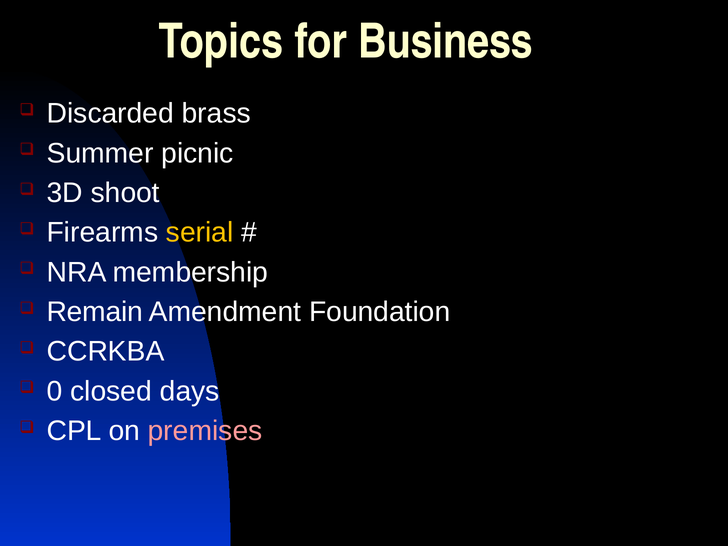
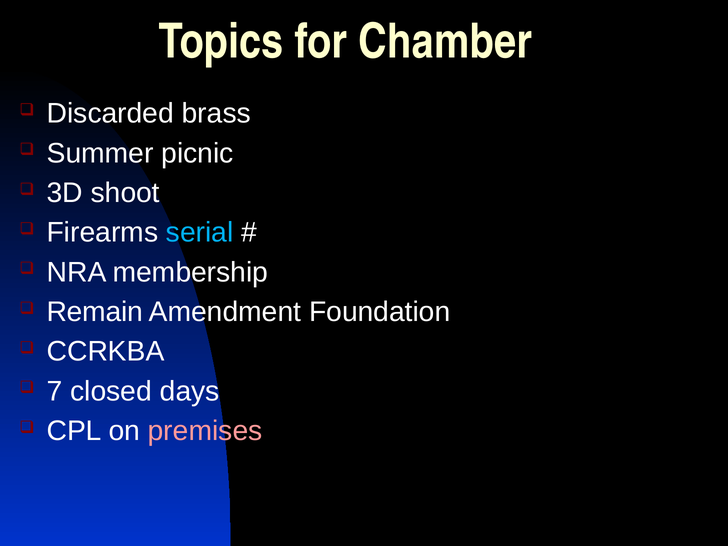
Business: Business -> Chamber
serial colour: yellow -> light blue
0: 0 -> 7
